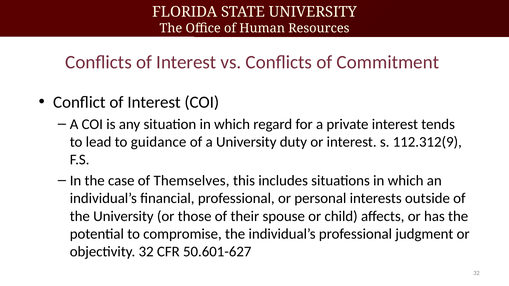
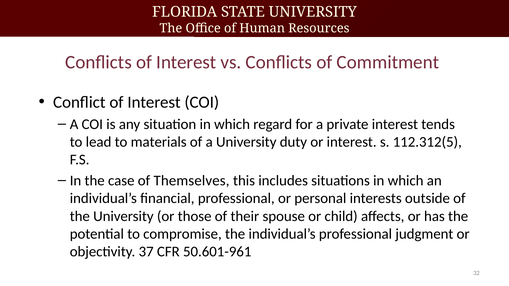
guidance: guidance -> materials
112.312(9: 112.312(9 -> 112.312(5
objectivity 32: 32 -> 37
50.601-627: 50.601-627 -> 50.601-961
